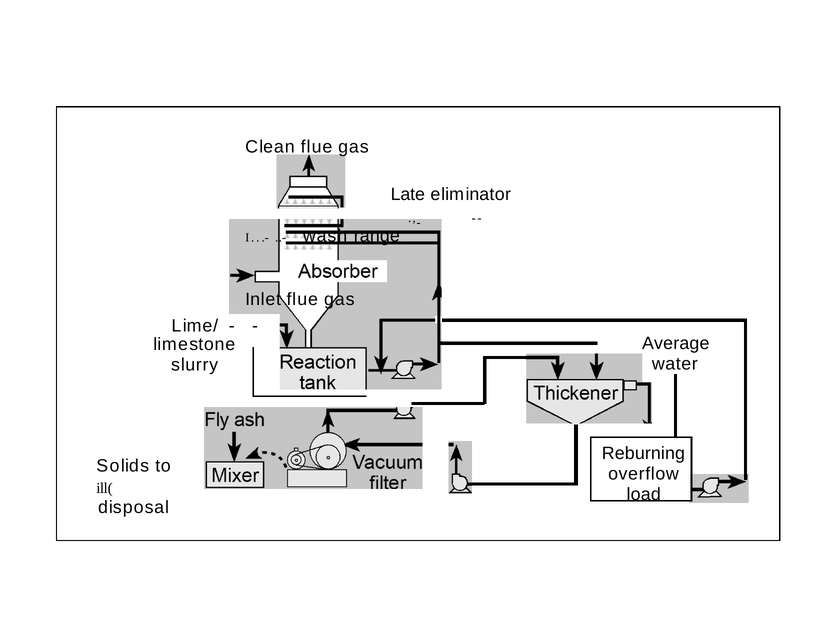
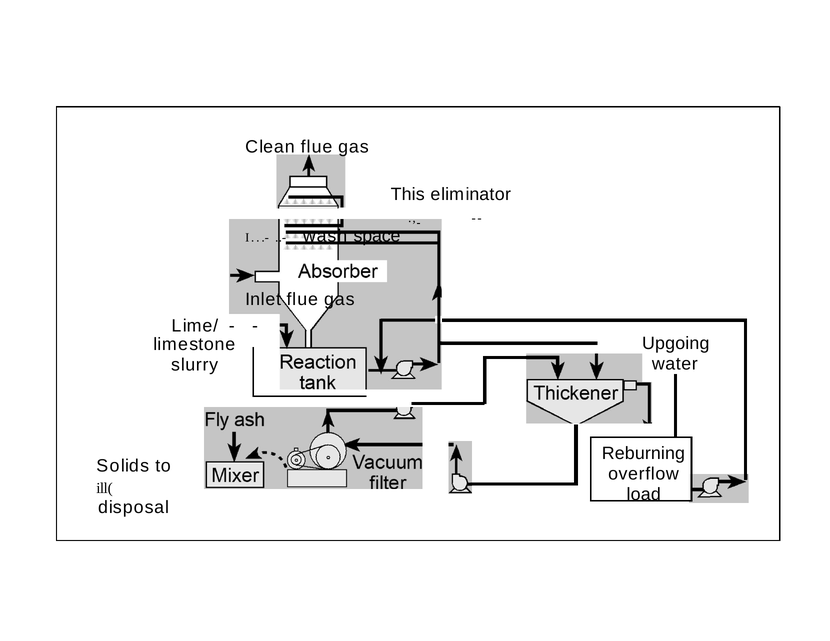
Late: Late -> This
range: range -> space
Average: Average -> Upgoing
